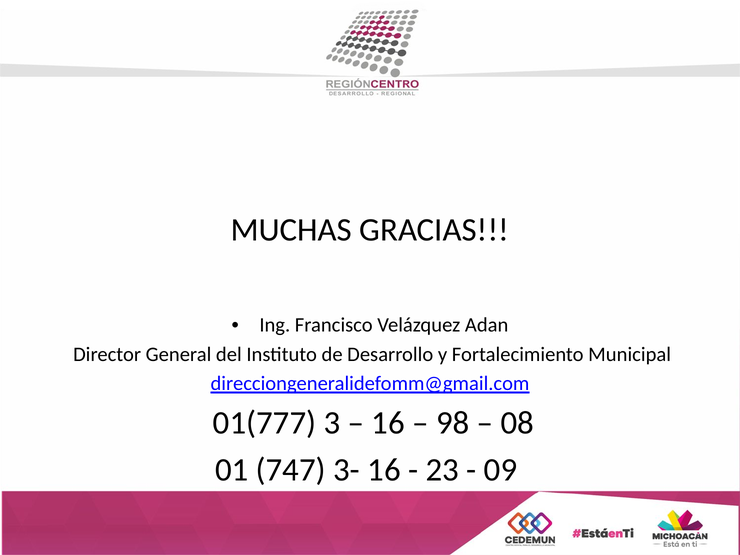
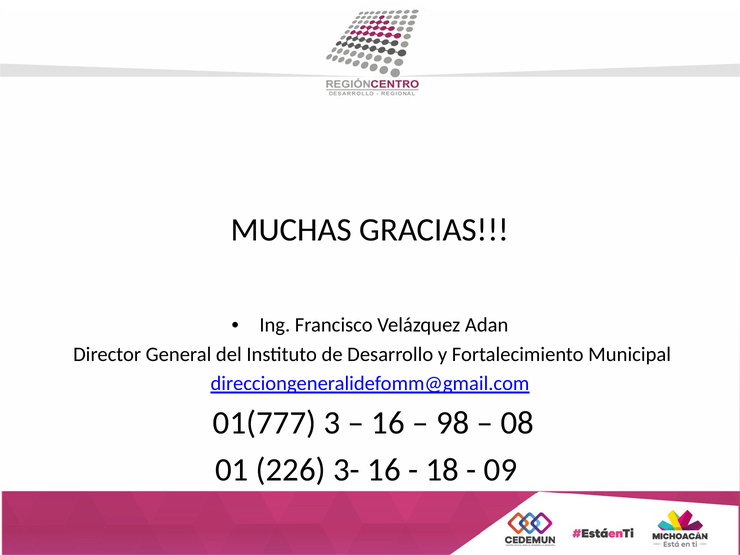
747: 747 -> 226
23: 23 -> 18
